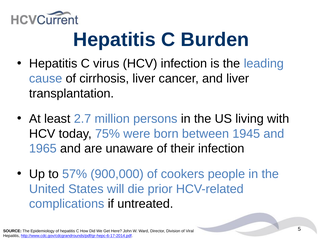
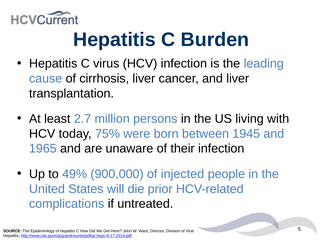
57%: 57% -> 49%
cookers: cookers -> injected
